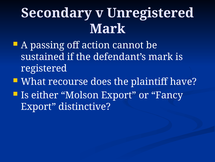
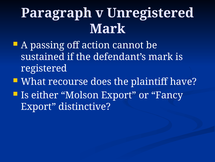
Secondary: Secondary -> Paragraph
